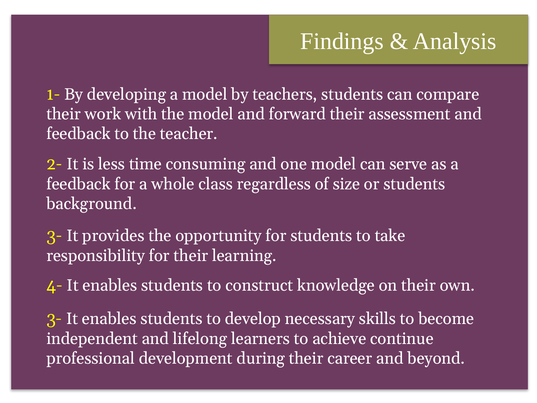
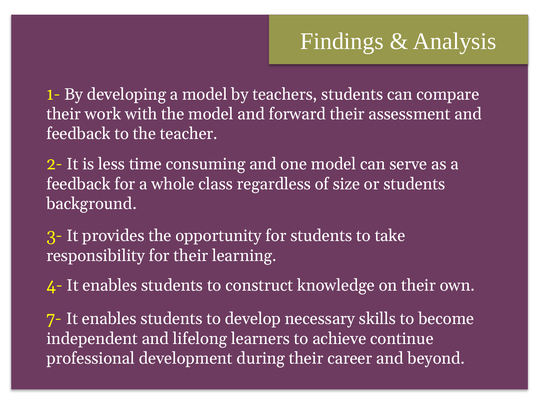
3- at (54, 318): 3- -> 7-
